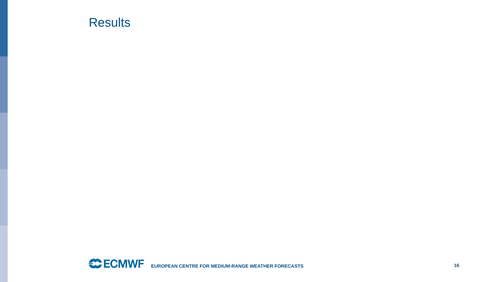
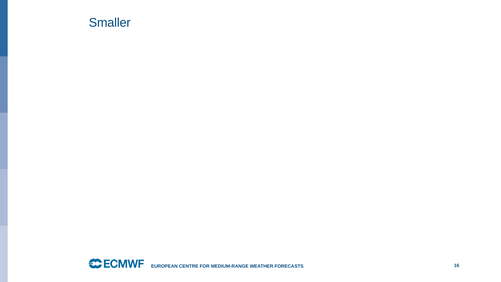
Results: Results -> Smaller
